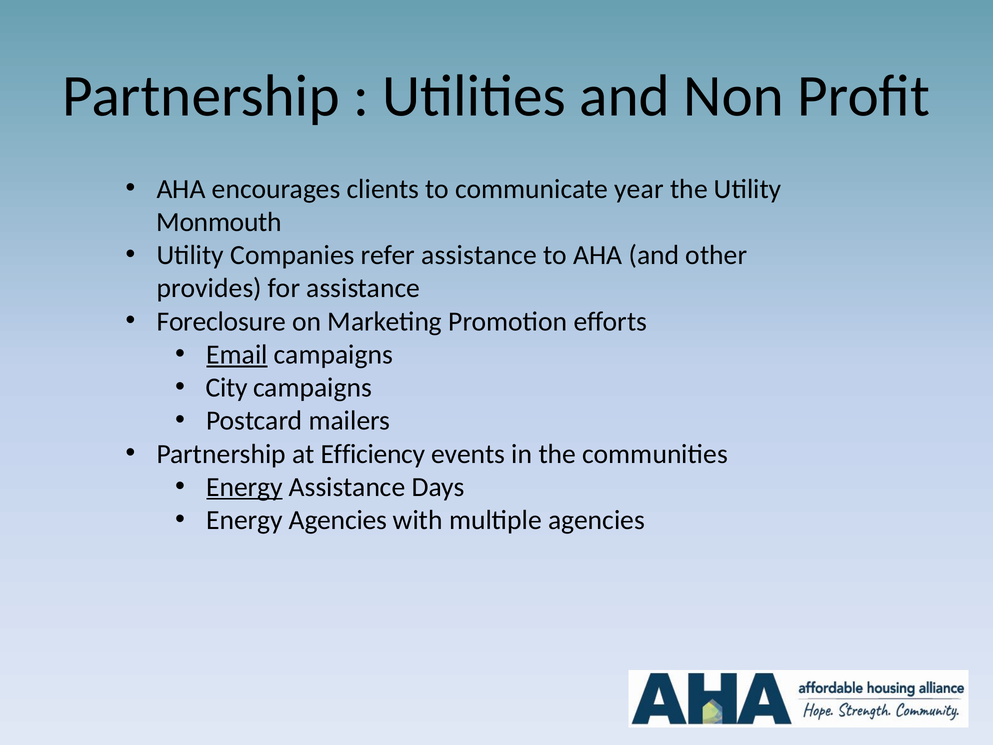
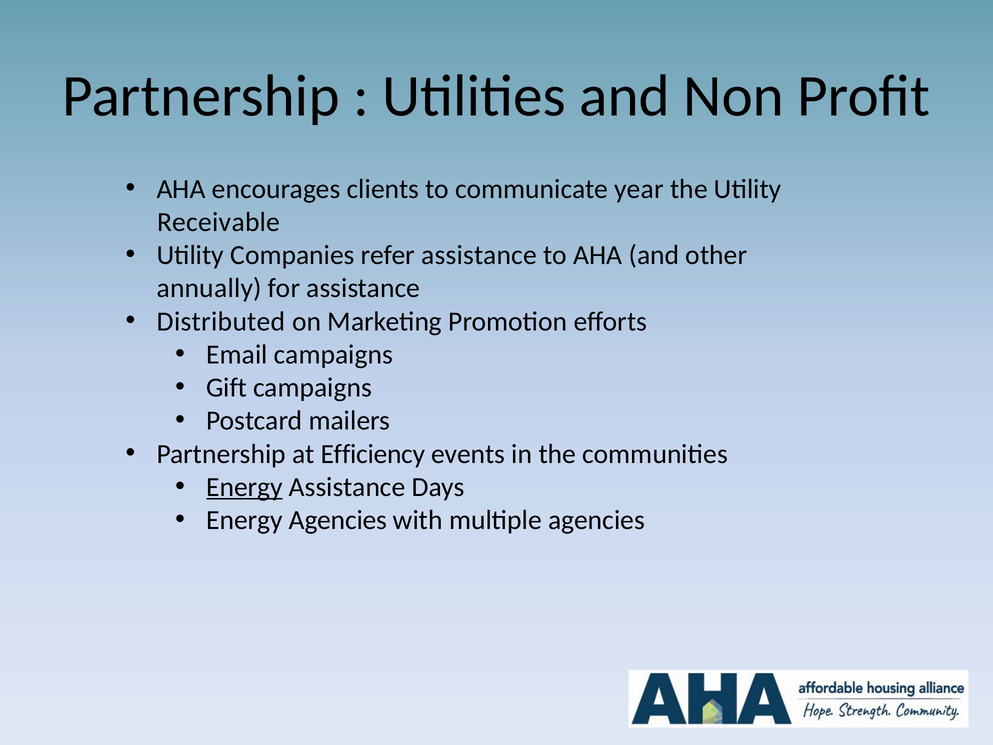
Monmouth: Monmouth -> Receivable
provides: provides -> annually
Foreclosure: Foreclosure -> Distributed
Email underline: present -> none
City: City -> Gift
